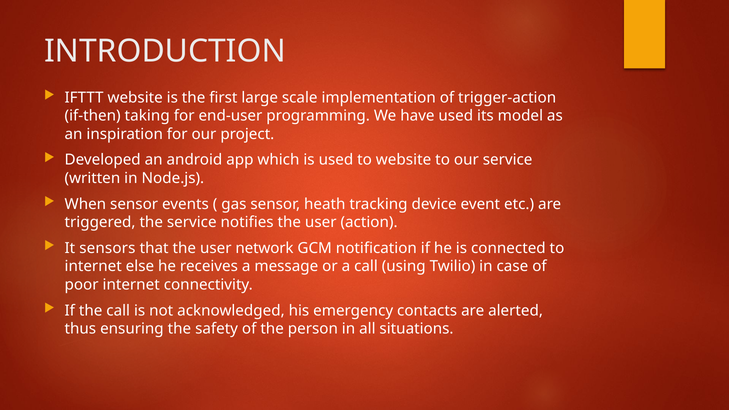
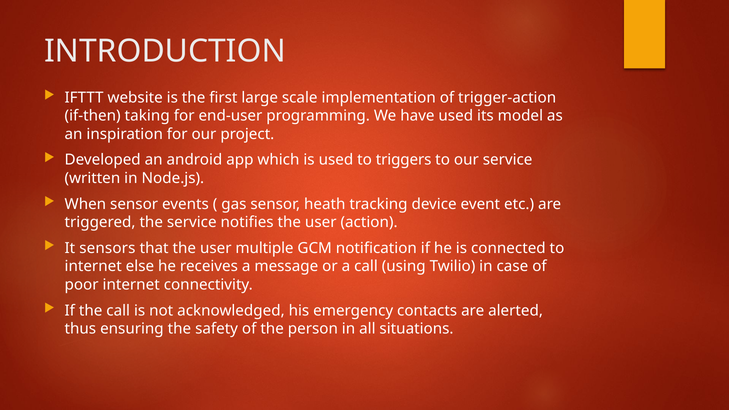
to website: website -> triggers
network: network -> multiple
